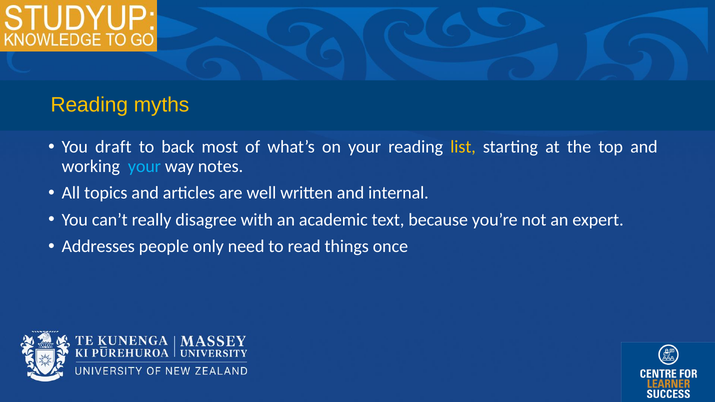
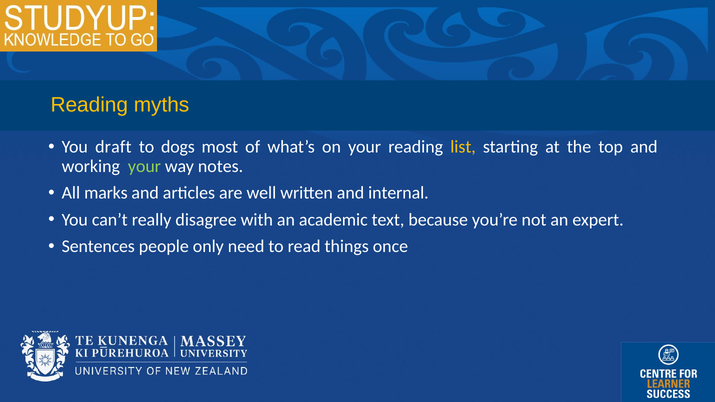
back: back -> dogs
your at (144, 166) colour: light blue -> light green
topics: topics -> marks
Addresses: Addresses -> Sentences
